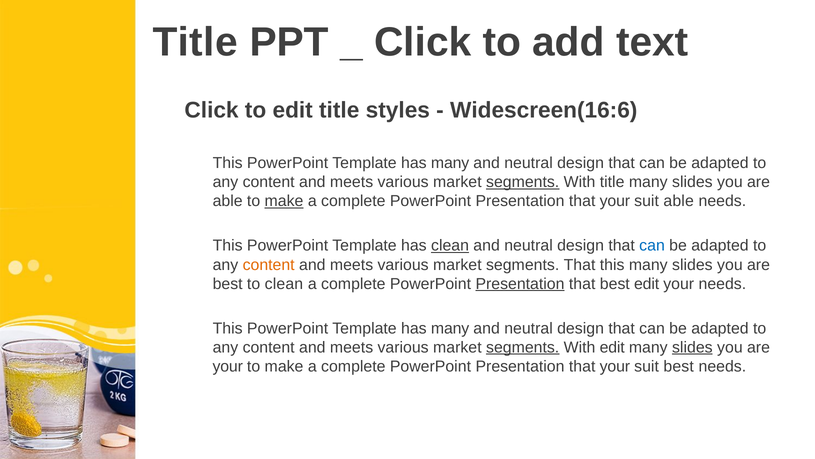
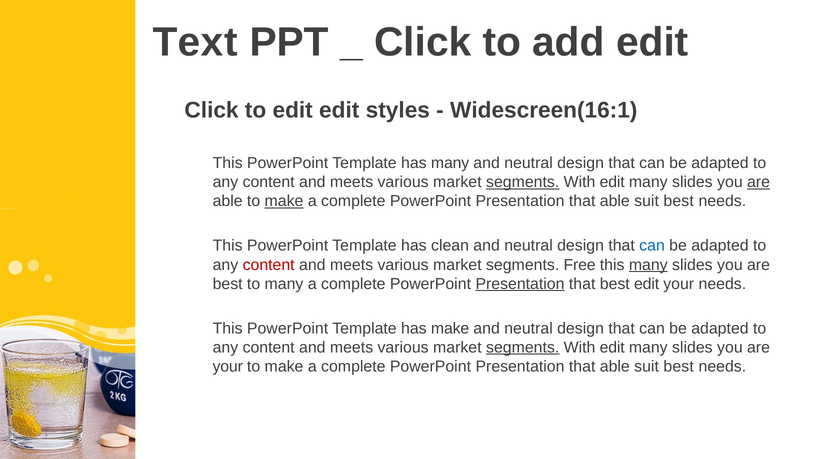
Title at (195, 42): Title -> Text
add text: text -> edit
edit title: title -> edit
Widescreen(16:6: Widescreen(16:6 -> Widescreen(16:1
title at (612, 182): title -> edit
are at (758, 182) underline: none -> present
your at (615, 201): your -> able
able at (679, 201): able -> best
clean at (450, 245) underline: present -> none
content at (269, 264) colour: orange -> red
segments That: That -> Free
many at (648, 264) underline: none -> present
to clean: clean -> many
many at (450, 328): many -> make
slides at (692, 347) underline: present -> none
your at (615, 366): your -> able
